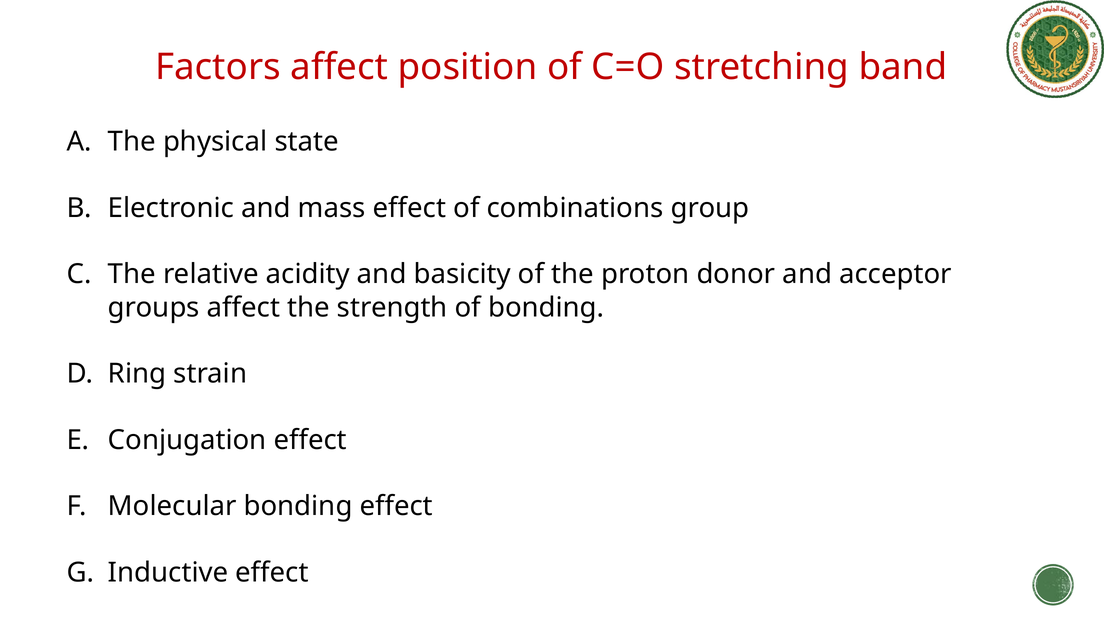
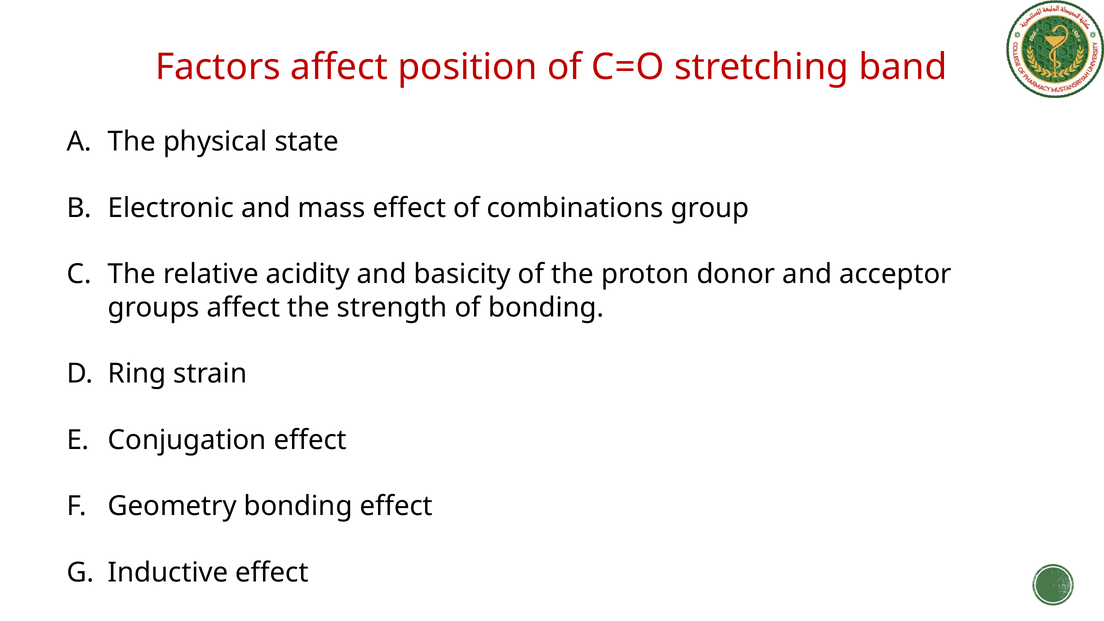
Molecular: Molecular -> Geometry
